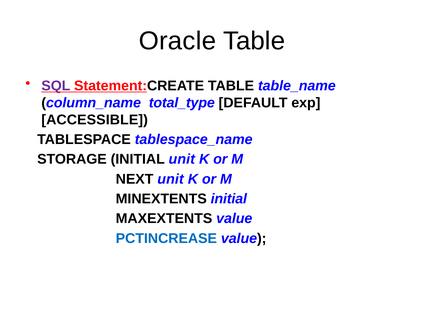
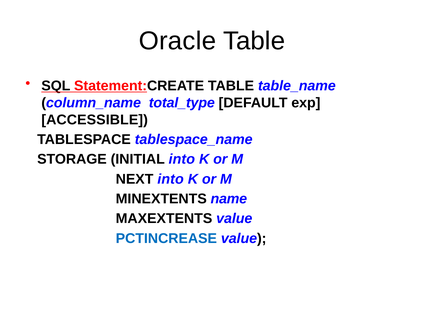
SQL colour: purple -> black
INITIAL unit: unit -> into
NEXT unit: unit -> into
MINEXTENTS initial: initial -> name
